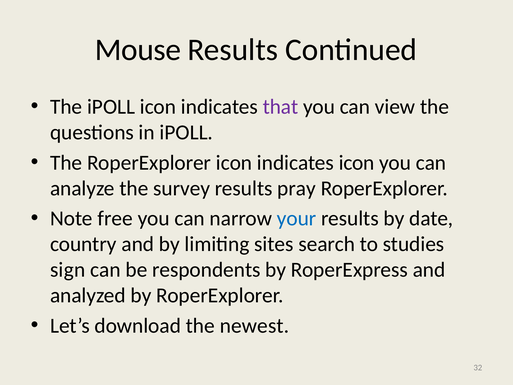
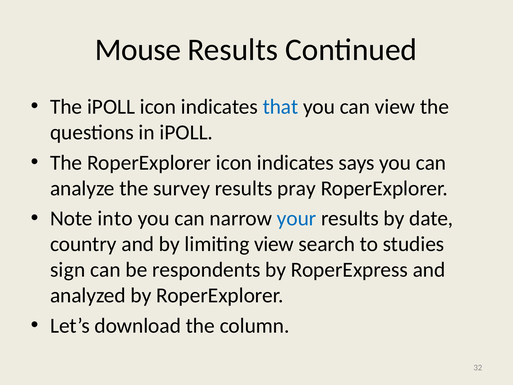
that colour: purple -> blue
indicates icon: icon -> says
free: free -> into
limiting sites: sites -> view
newest: newest -> column
